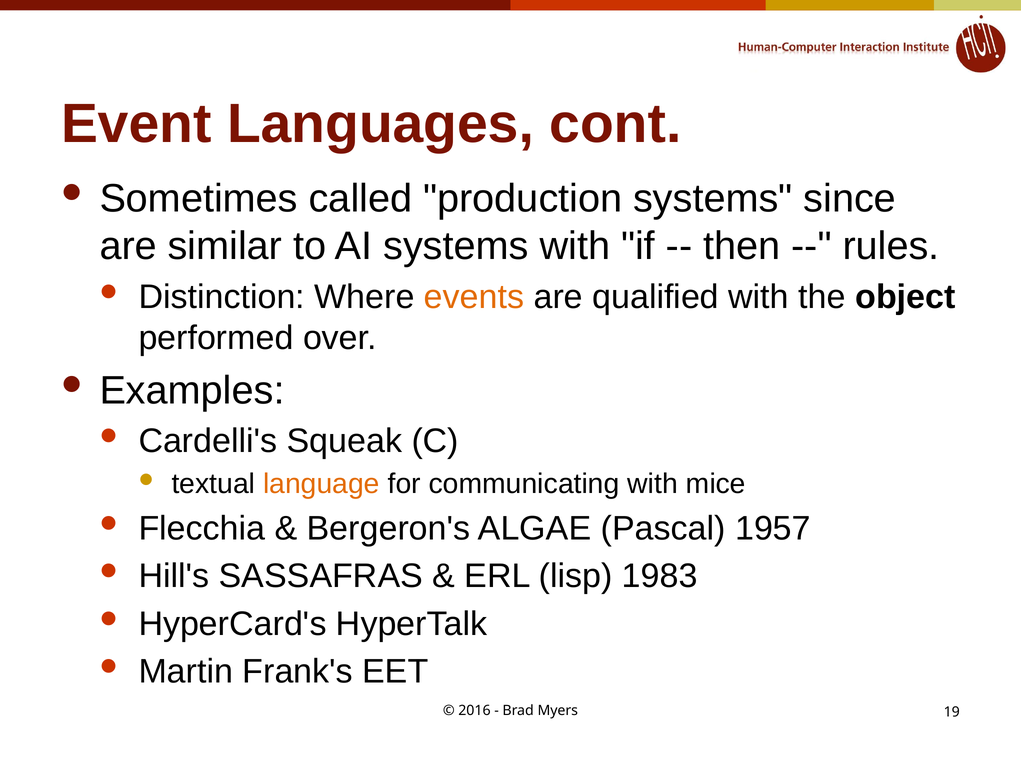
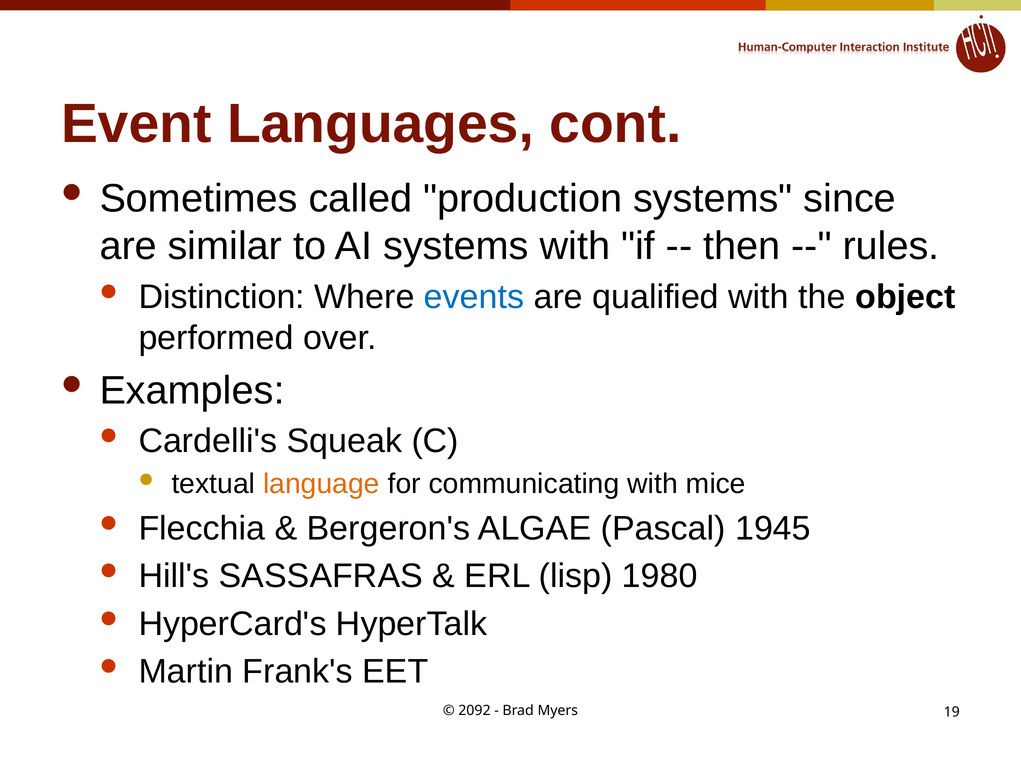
events colour: orange -> blue
1957: 1957 -> 1945
1983: 1983 -> 1980
2016: 2016 -> 2092
